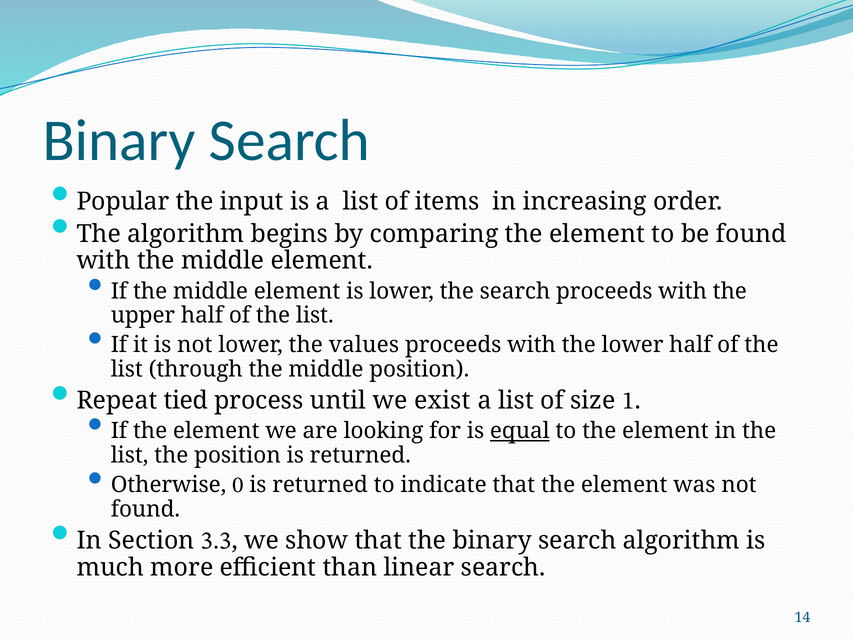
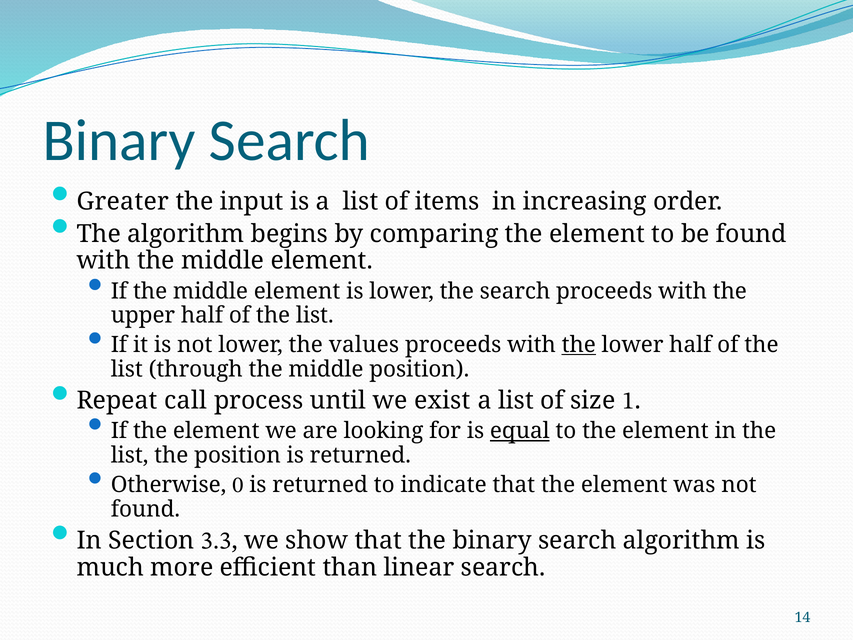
Popular: Popular -> Greater
the at (579, 345) underline: none -> present
tied: tied -> call
